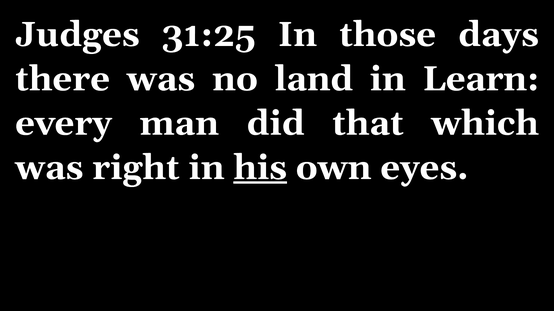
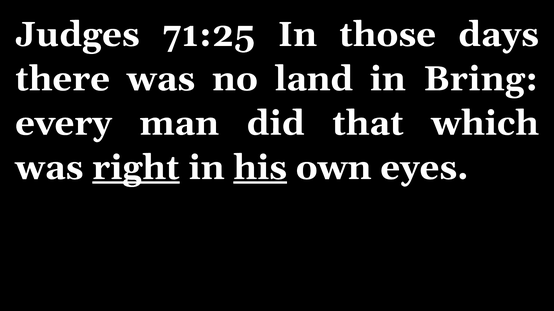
31:25: 31:25 -> 71:25
Learn: Learn -> Bring
right underline: none -> present
